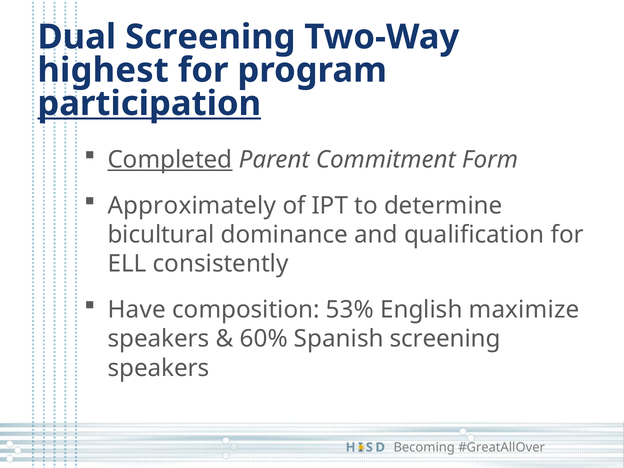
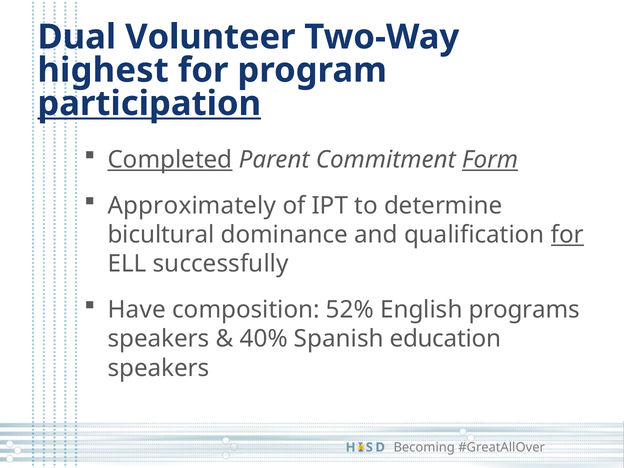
Dual Screening: Screening -> Volunteer
Form underline: none -> present
for at (567, 235) underline: none -> present
consistently: consistently -> successfully
53%: 53% -> 52%
maximize: maximize -> programs
60%: 60% -> 40%
Spanish screening: screening -> education
